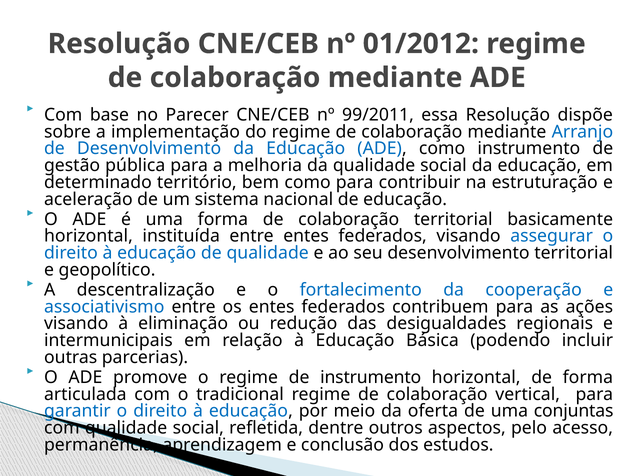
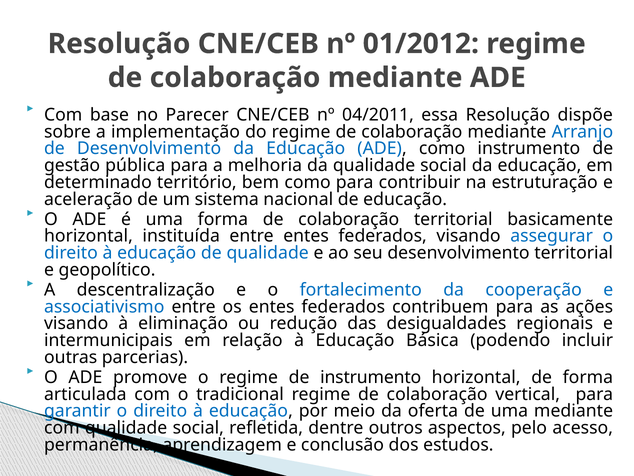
99/2011: 99/2011 -> 04/2011
uma conjuntas: conjuntas -> mediante
